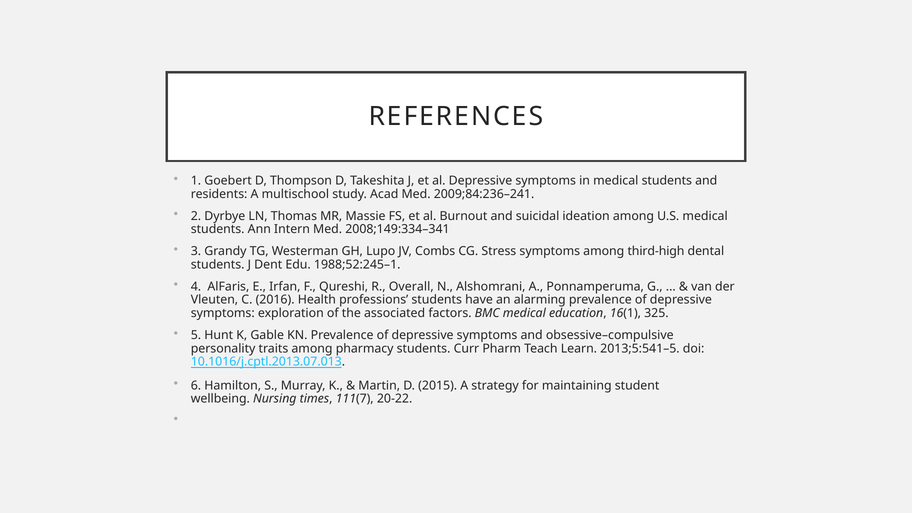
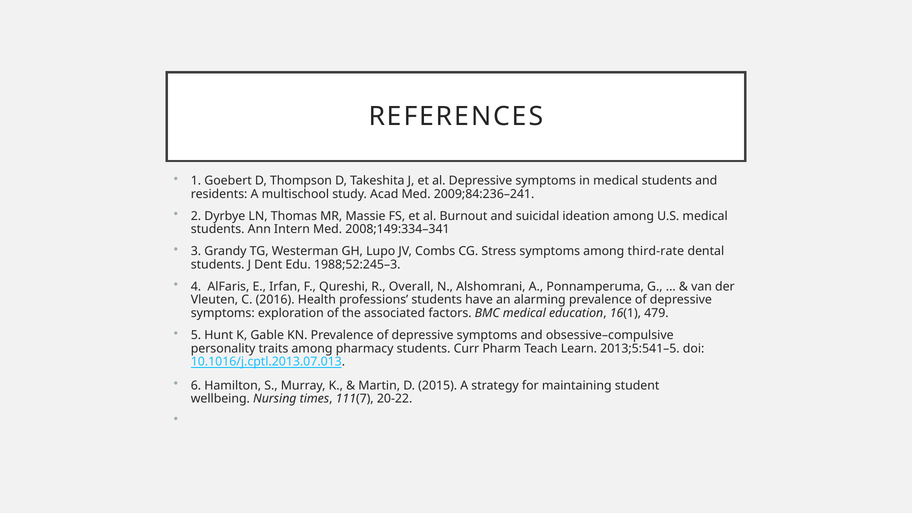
third-high: third-high -> third-rate
1988;52:245–1: 1988;52:245–1 -> 1988;52:245–3
325: 325 -> 479
